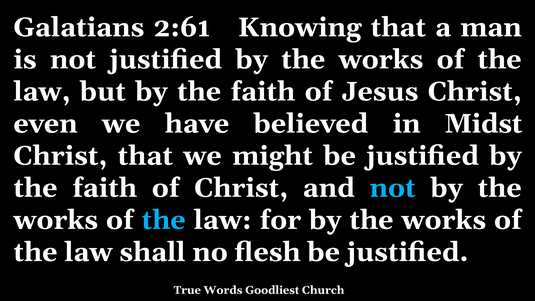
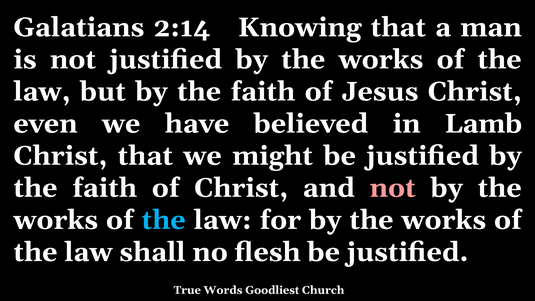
2:61: 2:61 -> 2:14
Midst: Midst -> Lamb
not at (393, 188) colour: light blue -> pink
